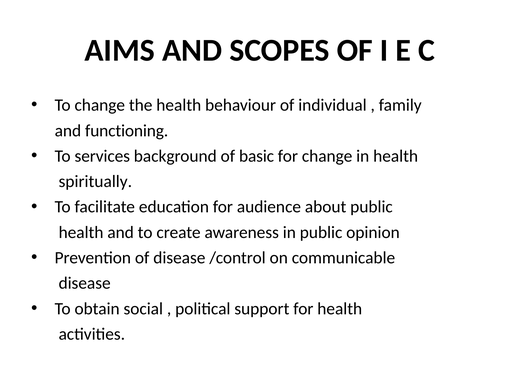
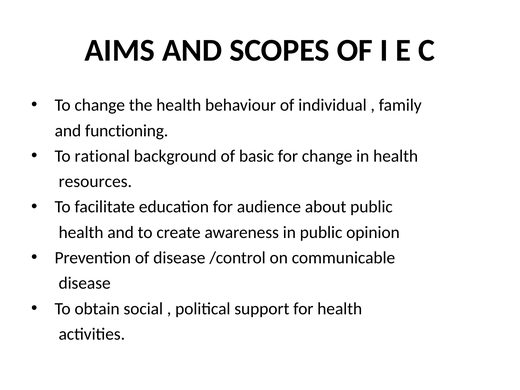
services: services -> rational
spiritually: spiritually -> resources
